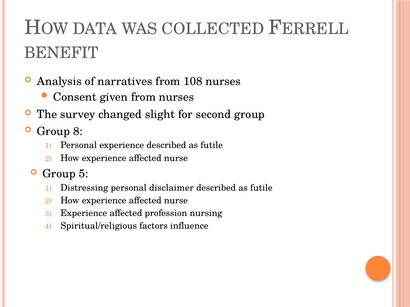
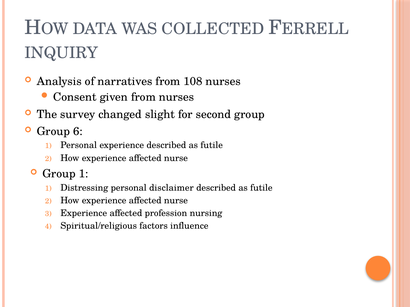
BENEFIT: BENEFIT -> INQUIRY
8: 8 -> 6
Group 5: 5 -> 1
